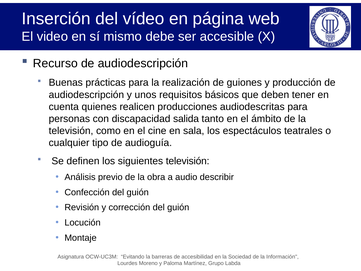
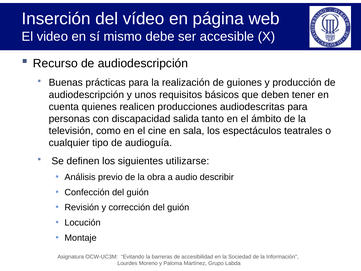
siguientes televisión: televisión -> utilizarse
